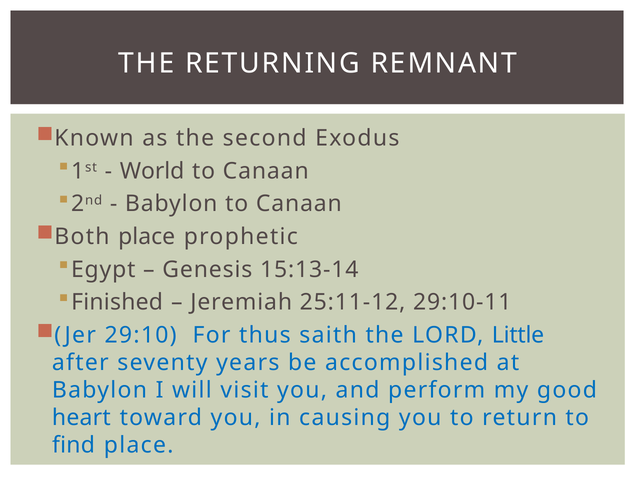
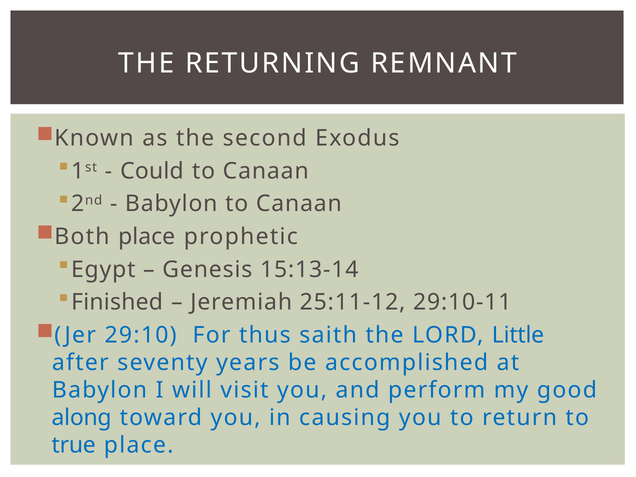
World: World -> Could
heart: heart -> along
find: find -> true
